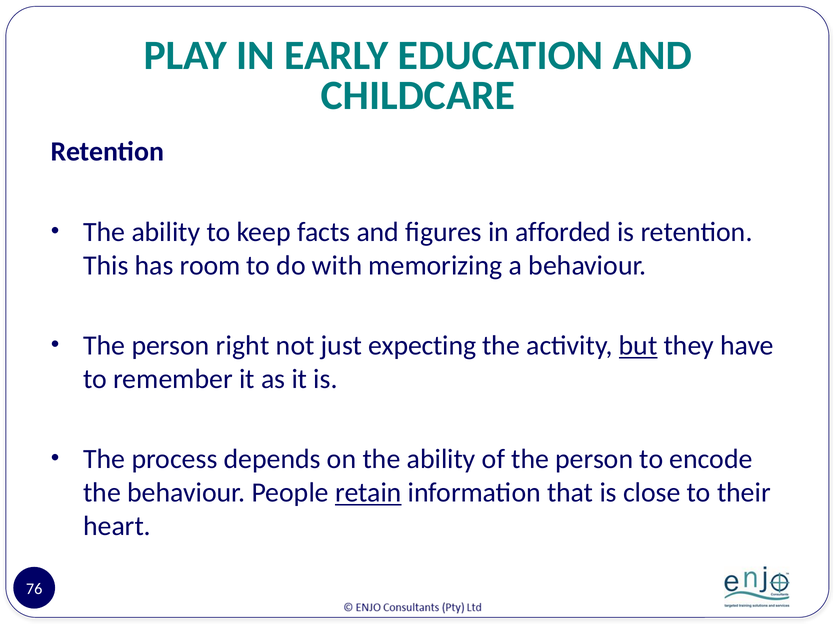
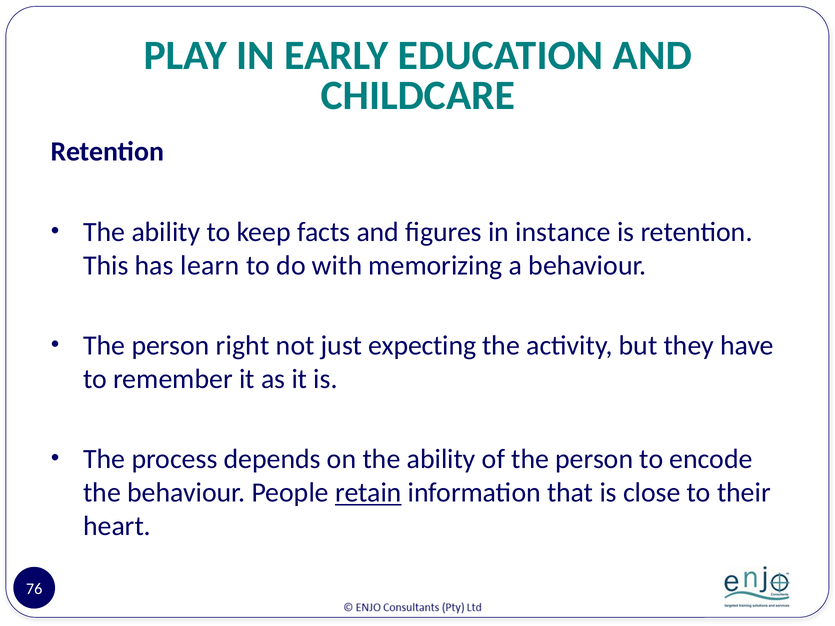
afforded: afforded -> instance
room: room -> learn
but underline: present -> none
